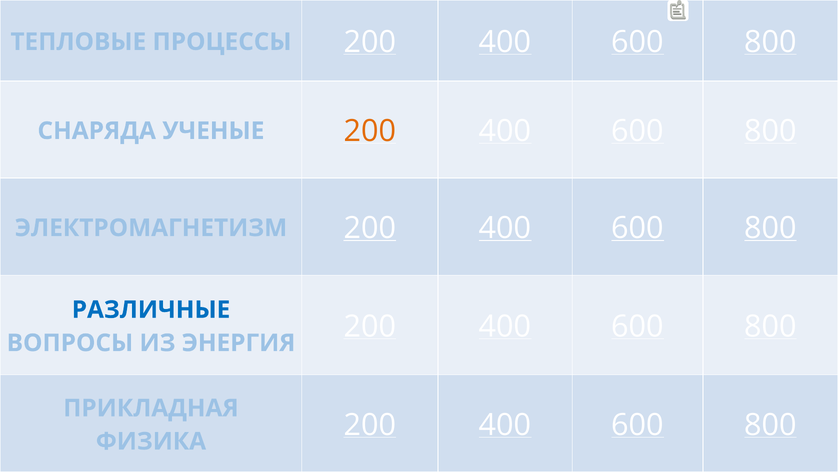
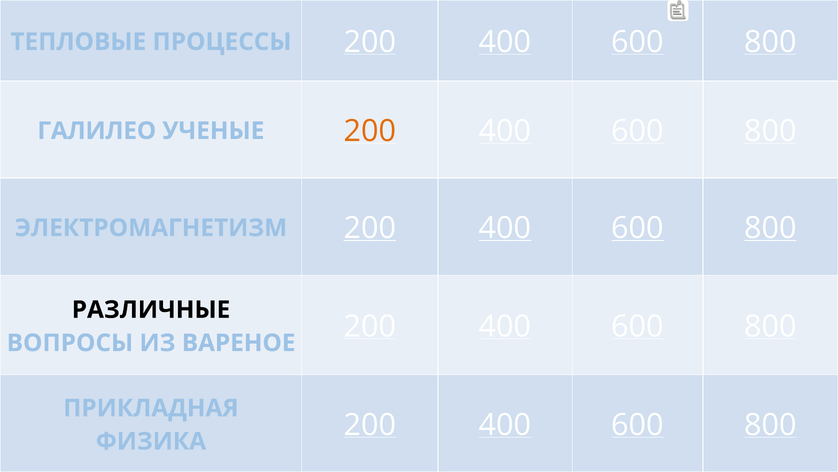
СНАРЯДА: СНАРЯДА -> ГАЛИЛЕО
РАЗЛИЧНЫЕ colour: blue -> black
ЭНЕРГИЯ: ЭНЕРГИЯ -> ВАРЕНОЕ
